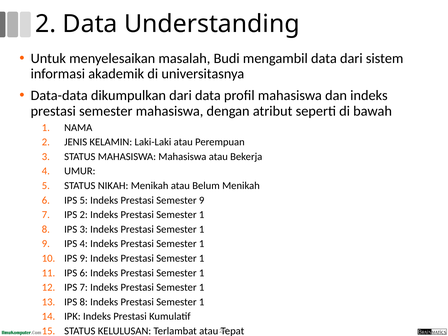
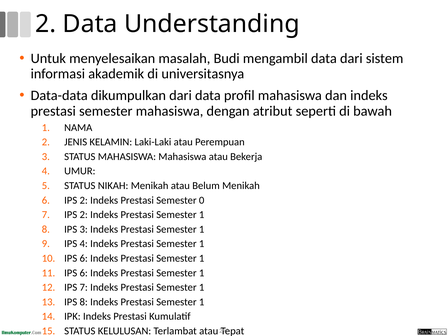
6 IPS 5: 5 -> 2
Semester 9: 9 -> 0
9 at (84, 258): 9 -> 6
